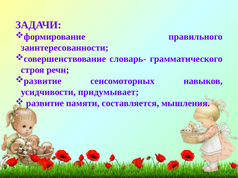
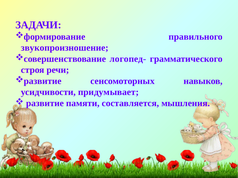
заинтересованности: заинтересованности -> звукопроизношение
словарь-: словарь- -> логопед-
